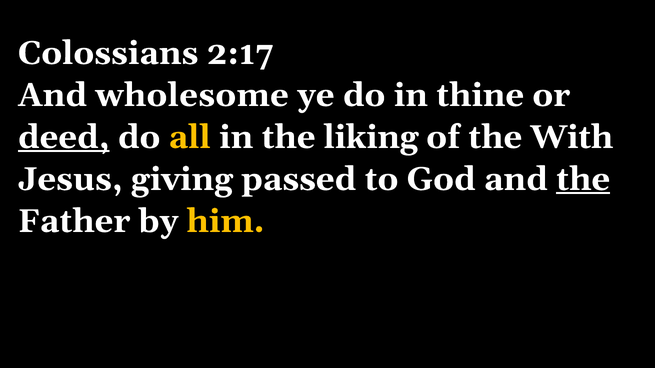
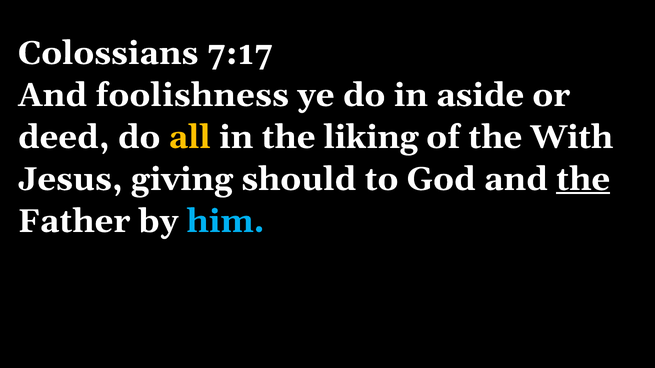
2:17: 2:17 -> 7:17
wholesome: wholesome -> foolishness
thine: thine -> aside
deed underline: present -> none
passed: passed -> should
him colour: yellow -> light blue
